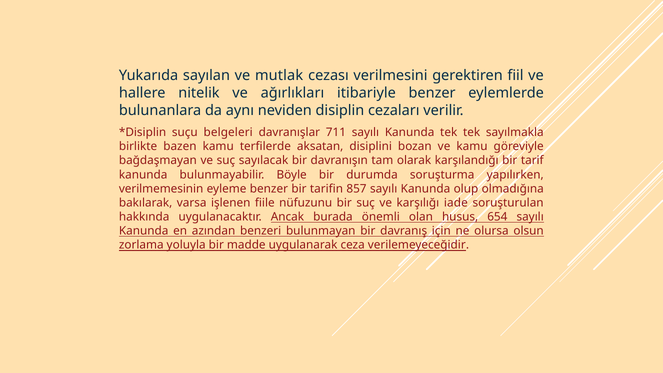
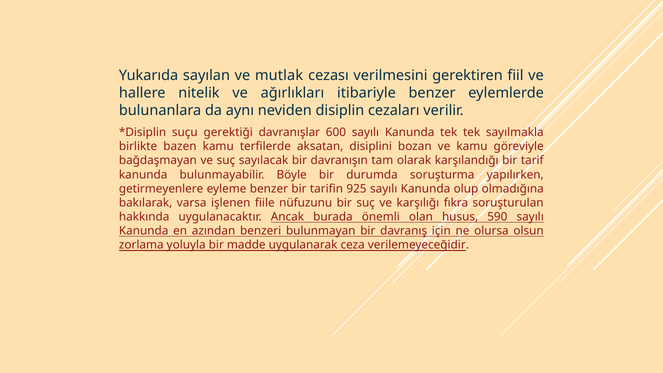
belgeleri: belgeleri -> gerektiği
711: 711 -> 600
verilmemesinin: verilmemesinin -> getirmeyenlere
857: 857 -> 925
iade: iade -> fıkra
654: 654 -> 590
